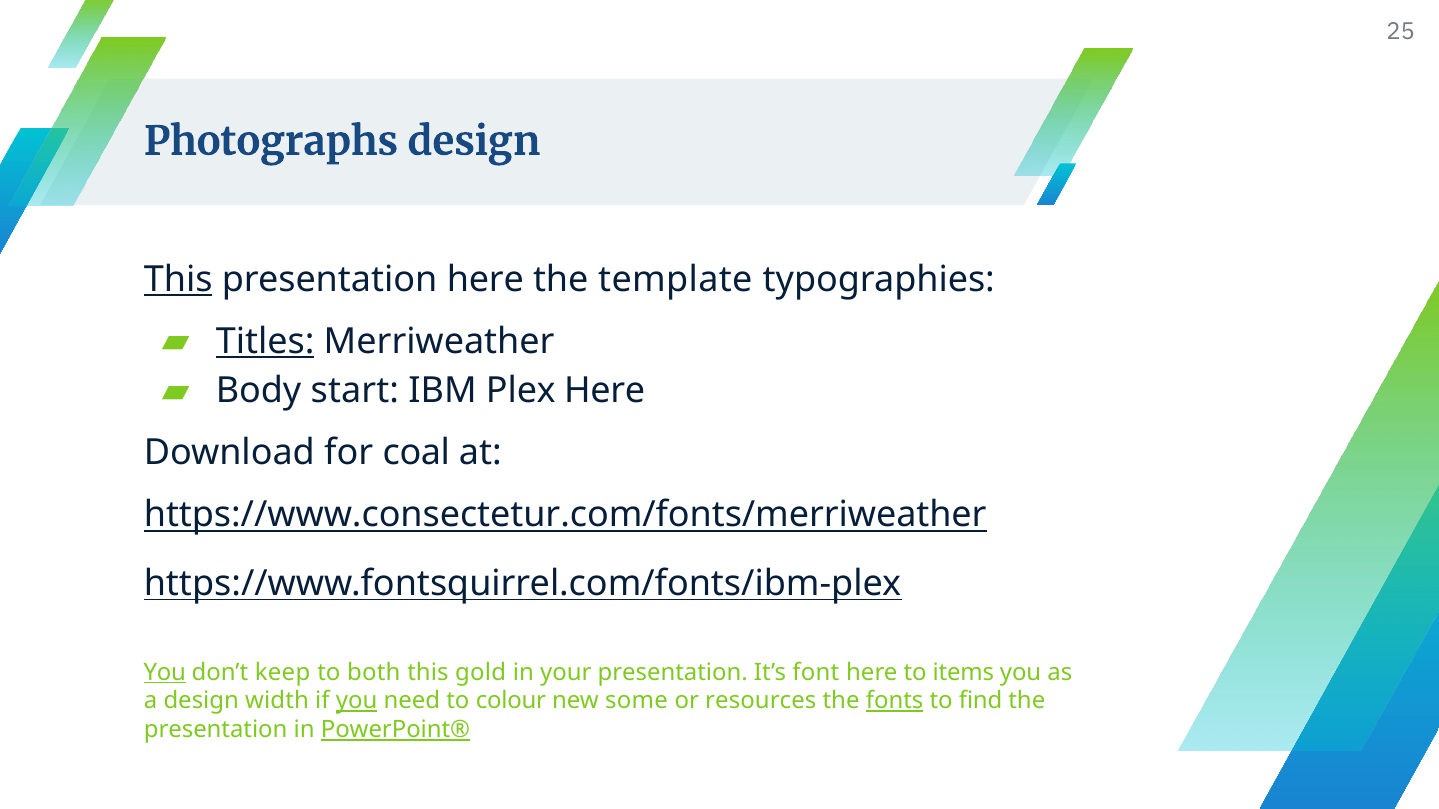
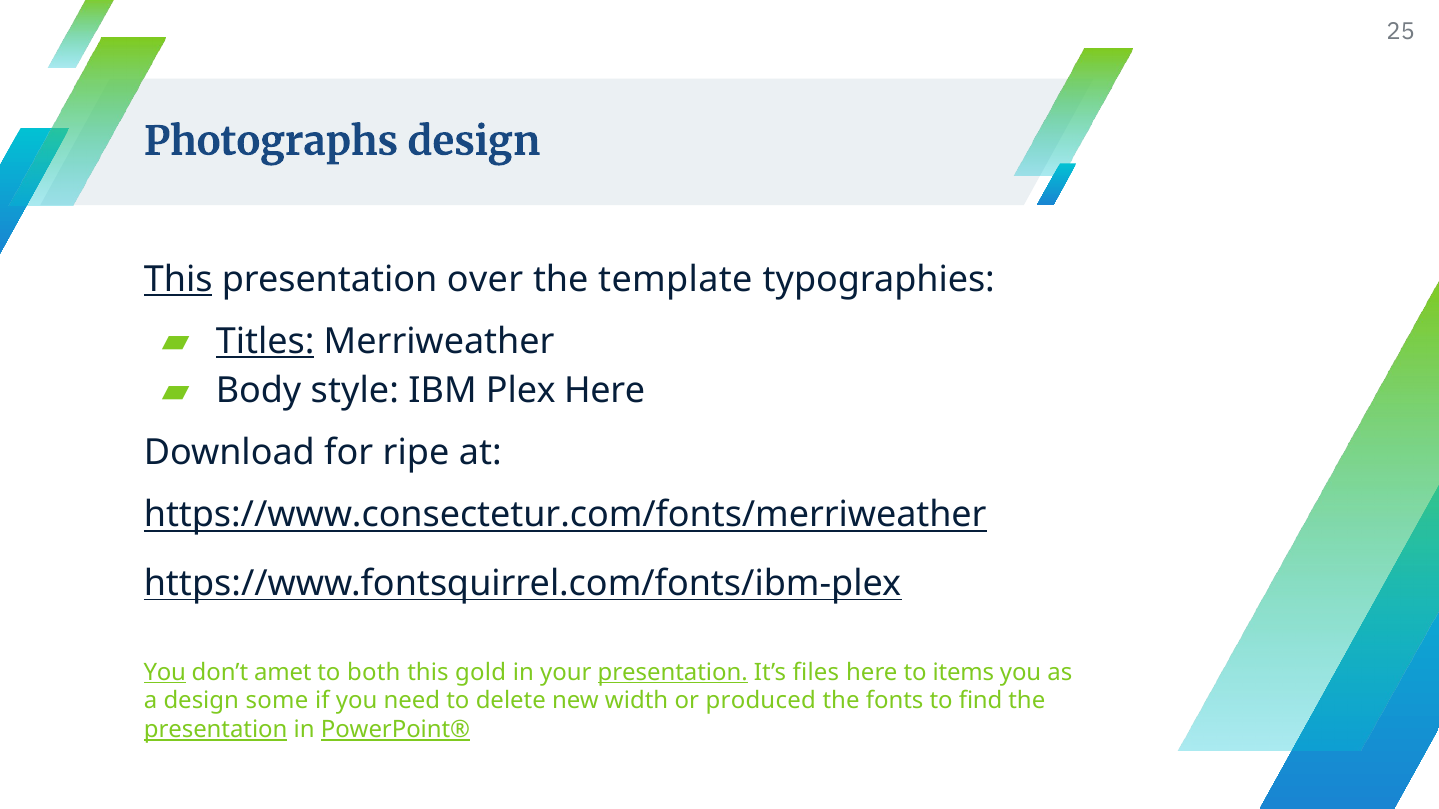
presentation here: here -> over
start: start -> style
coal: coal -> ripe
keep: keep -> amet
presentation at (673, 673) underline: none -> present
font: font -> files
width: width -> some
you at (357, 701) underline: present -> none
colour: colour -> delete
some: some -> width
resources: resources -> produced
fonts underline: present -> none
presentation at (216, 730) underline: none -> present
